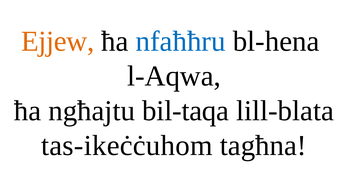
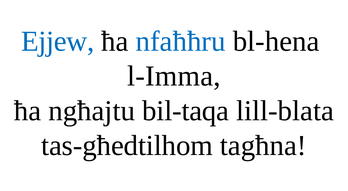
Ejjew colour: orange -> blue
l-Aqwa: l-Aqwa -> l-Imma
tas-ikeċċuhom: tas-ikeċċuhom -> tas-għedtilhom
